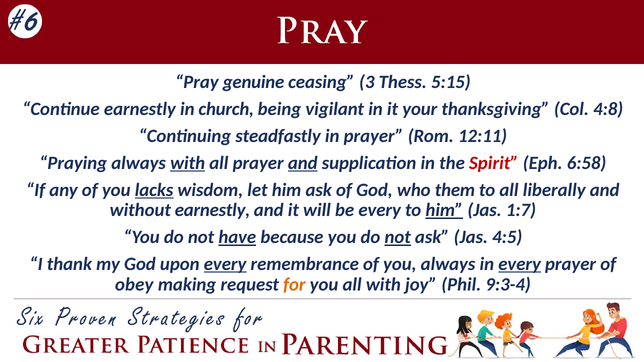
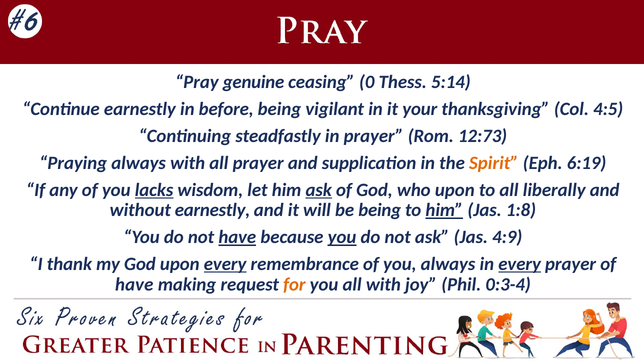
3: 3 -> 0
5:15: 5:15 -> 5:14
church: church -> before
4:8: 4:8 -> 4:5
12:11: 12:11 -> 12:73
with at (188, 163) underline: present -> none
and at (303, 163) underline: present -> none
Spirit colour: red -> orange
6:58: 6:58 -> 6:19
ask at (319, 190) underline: none -> present
who them: them -> upon
be every: every -> being
1:7: 1:7 -> 1:8
you at (342, 237) underline: none -> present
not at (398, 237) underline: present -> none
4:5: 4:5 -> 4:9
obey at (134, 285): obey -> have
9:3-4: 9:3-4 -> 0:3-4
